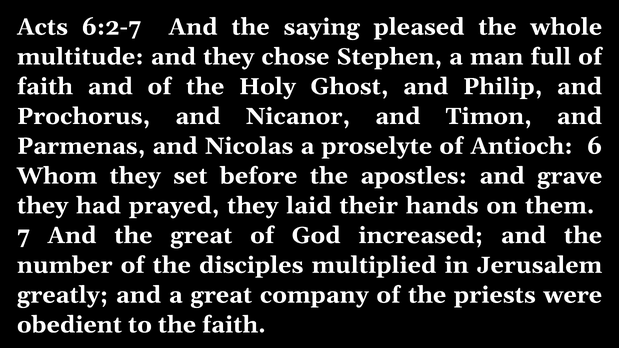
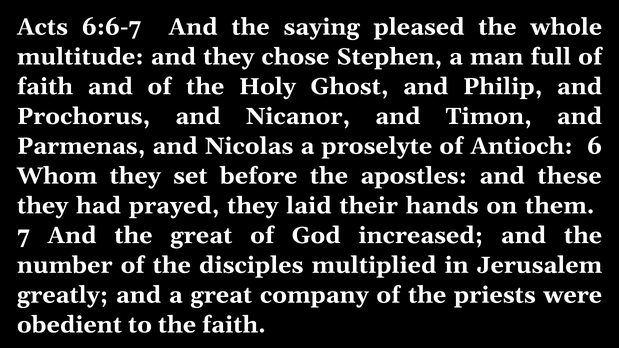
6:2-7: 6:2-7 -> 6:6-7
grave: grave -> these
